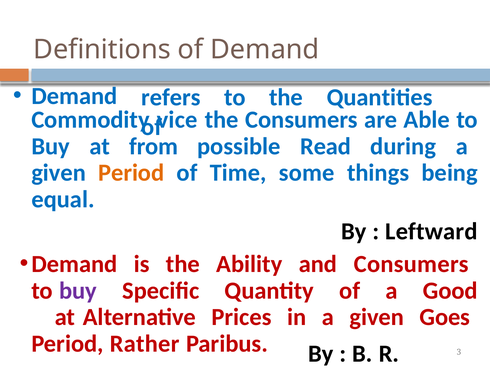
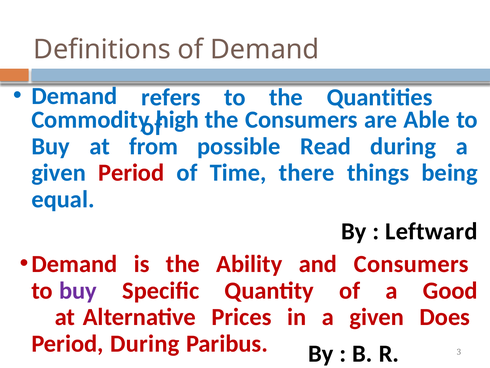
vice: vice -> high
Period at (131, 173) colour: orange -> red
some: some -> there
Goes: Goes -> Does
Period Rather: Rather -> During
